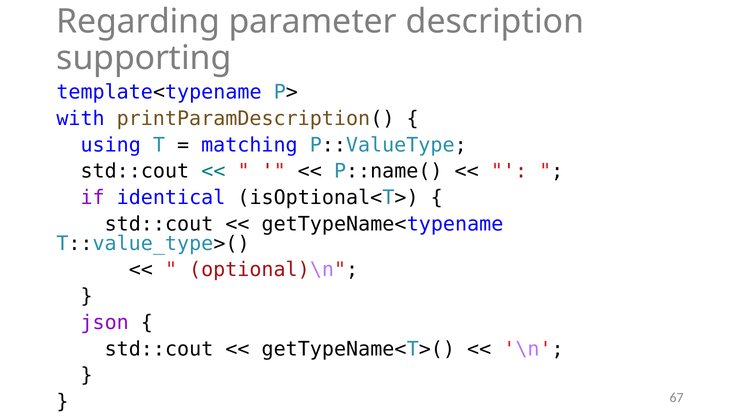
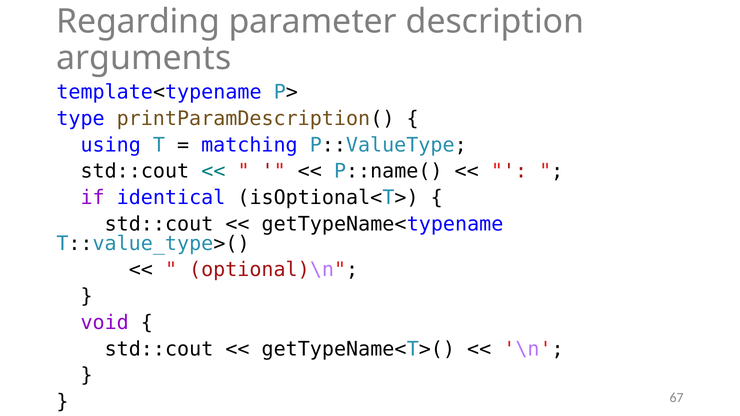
supporting: supporting -> arguments
with: with -> type
json: json -> void
